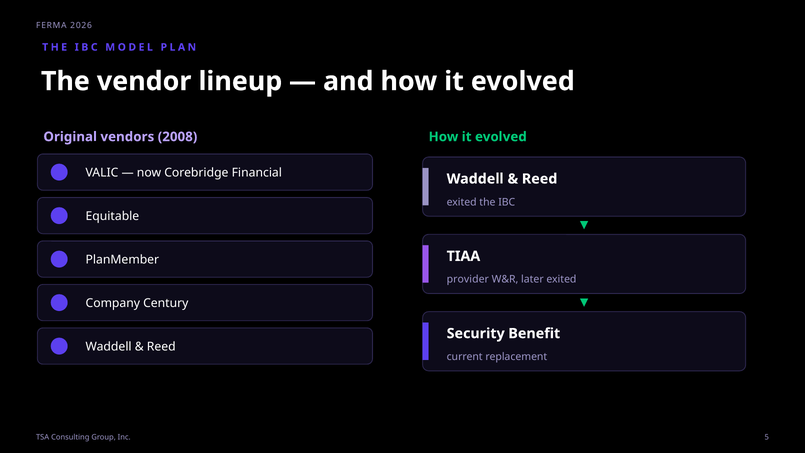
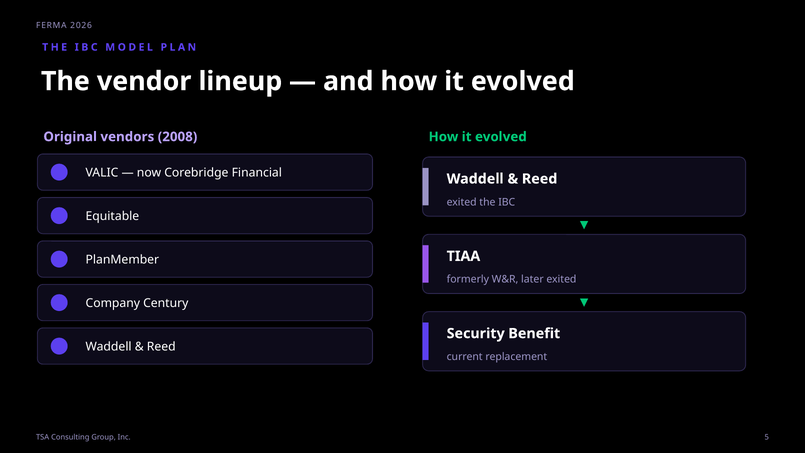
provider: provider -> formerly
